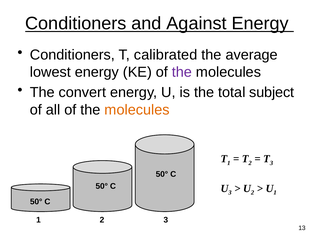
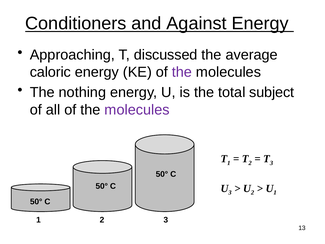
Conditioners at (72, 55): Conditioners -> Approaching
calibrated: calibrated -> discussed
lowest: lowest -> caloric
convert: convert -> nothing
molecules at (137, 110) colour: orange -> purple
